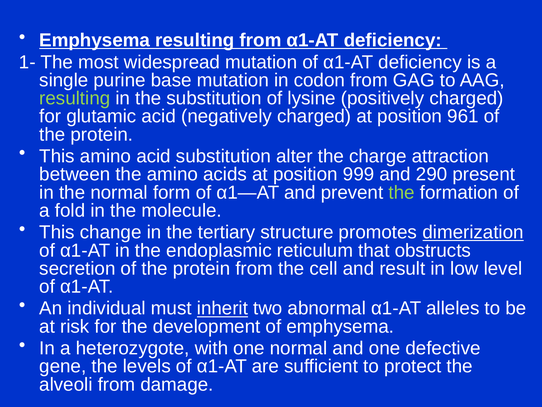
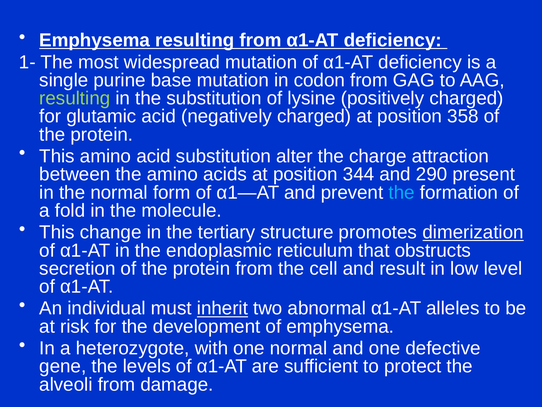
961: 961 -> 358
999: 999 -> 344
the at (402, 192) colour: light green -> light blue
